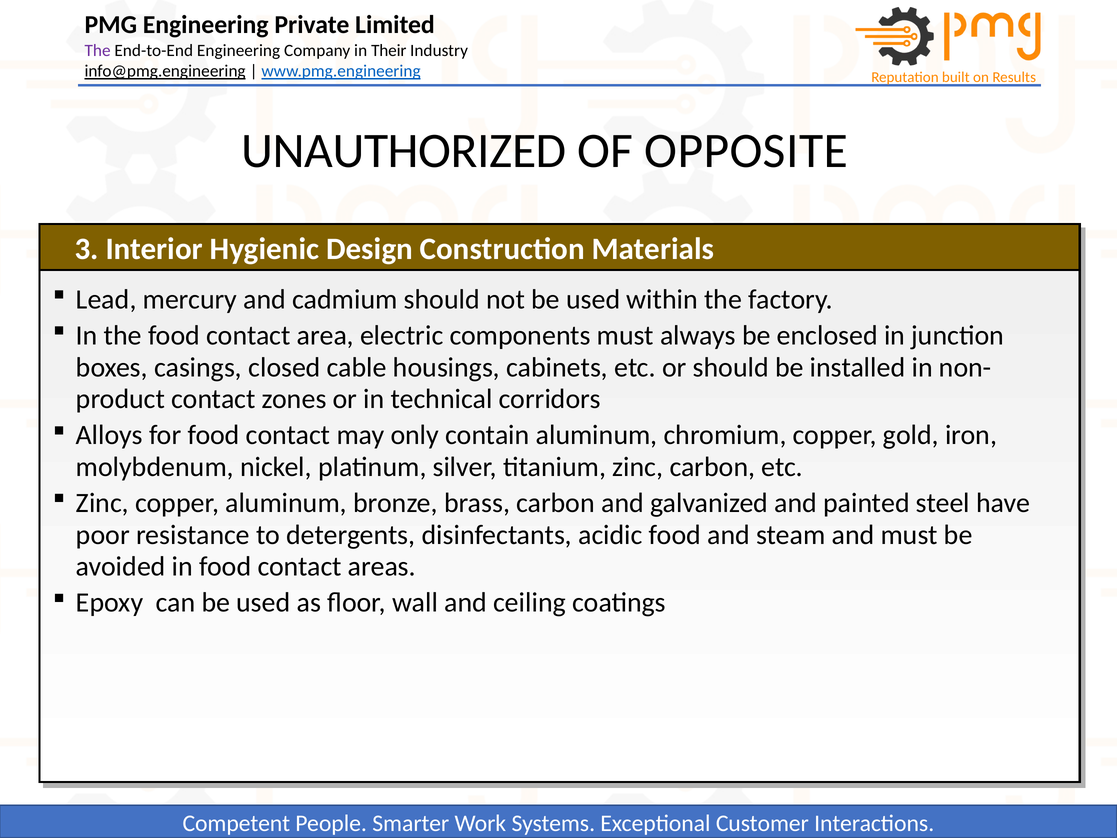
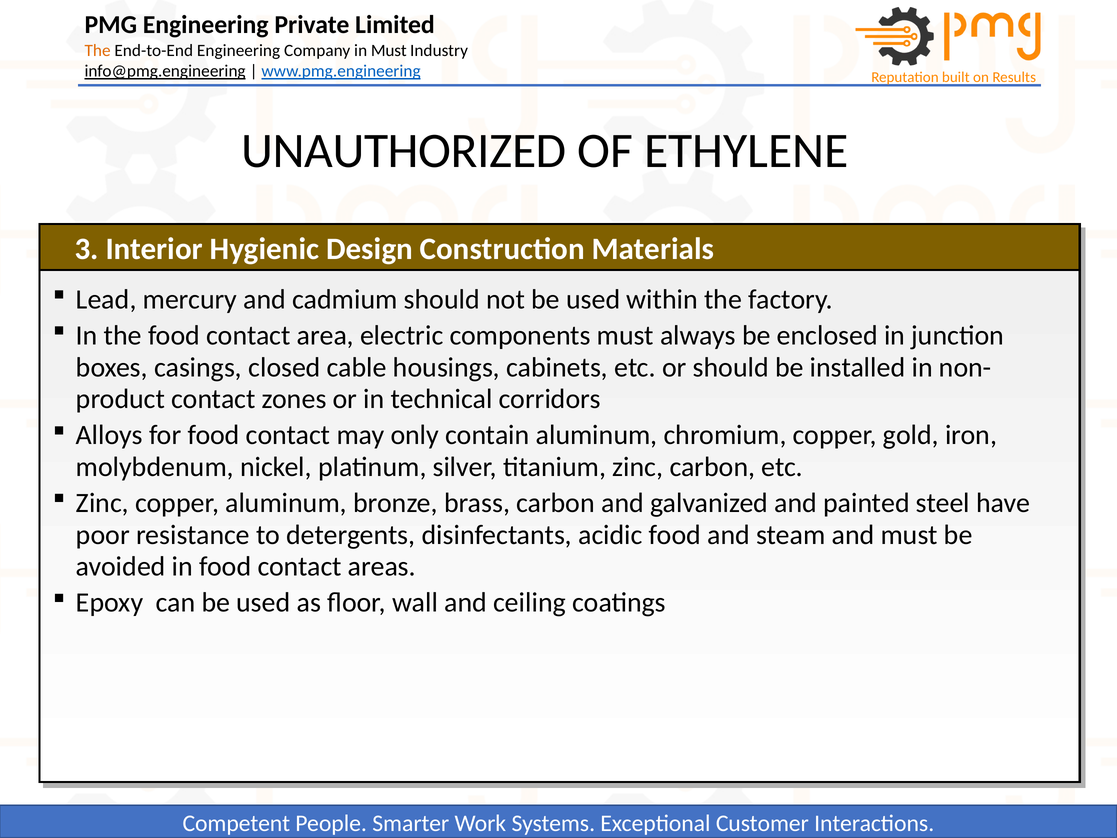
The at (98, 50) colour: purple -> orange
in Their: Their -> Must
OPPOSITE: OPPOSITE -> ETHYLENE
